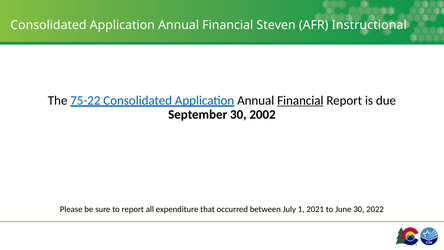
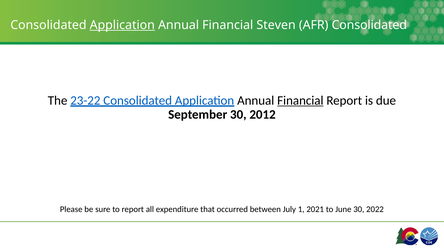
Application at (122, 25) underline: none -> present
AFR Instructional: Instructional -> Consolidated
75-22: 75-22 -> 23-22
2002: 2002 -> 2012
